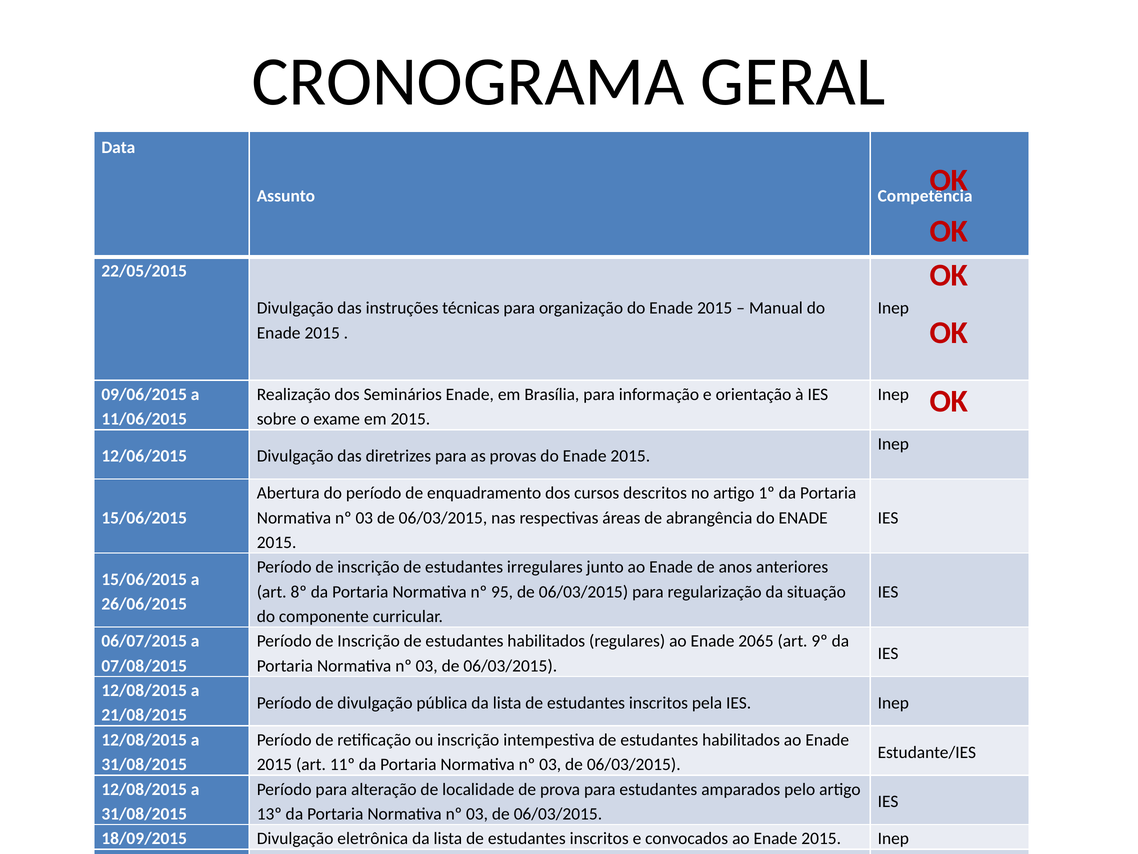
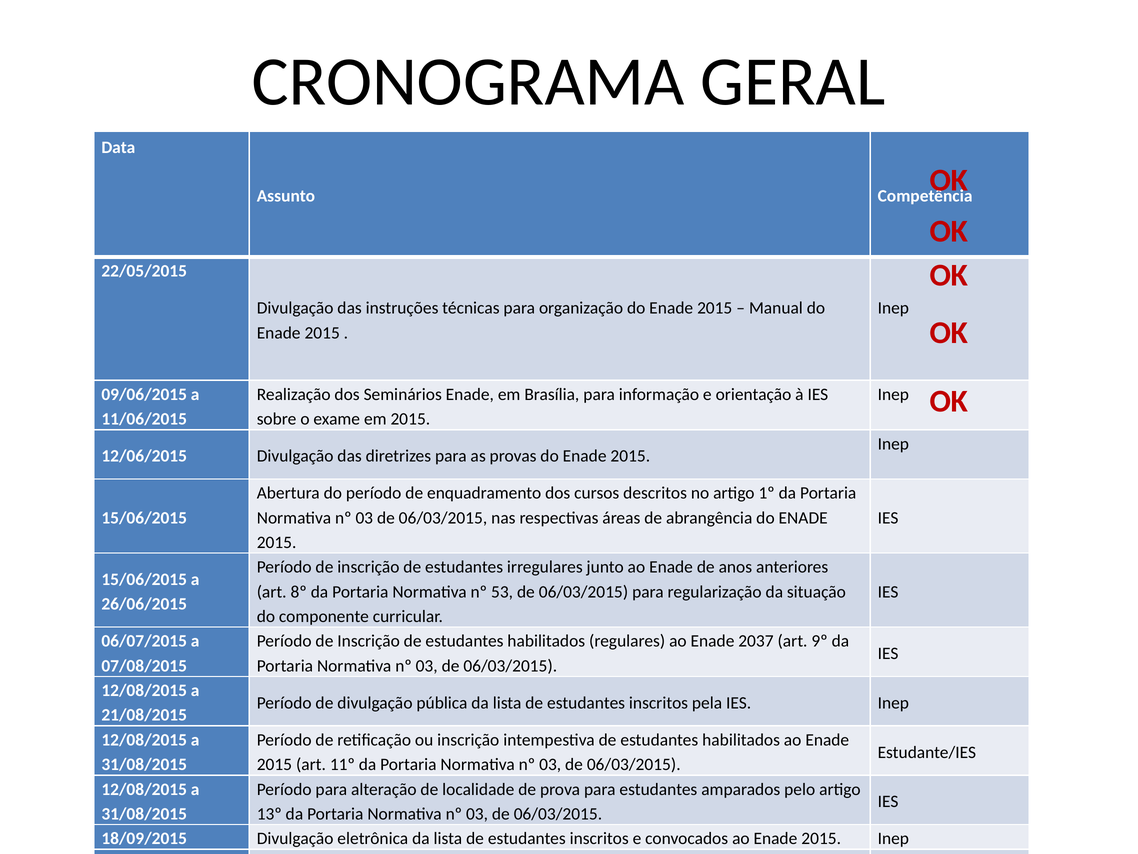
95: 95 -> 53
2065: 2065 -> 2037
